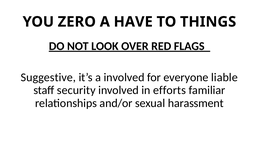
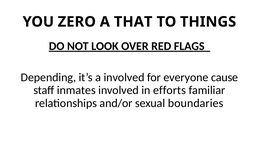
HAVE: HAVE -> THAT
Suggestive: Suggestive -> Depending
liable: liable -> cause
security: security -> inmates
harassment: harassment -> boundaries
